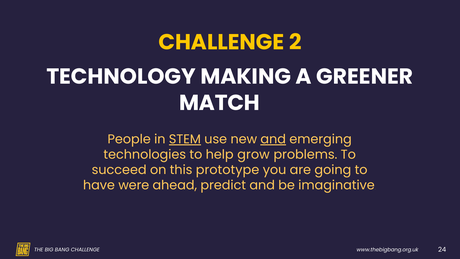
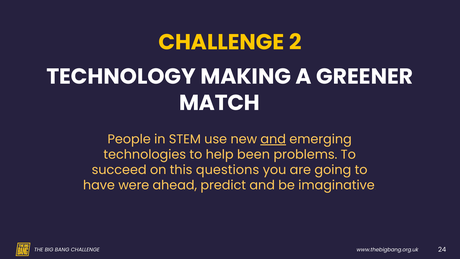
STEM underline: present -> none
grow: grow -> been
prototype: prototype -> questions
